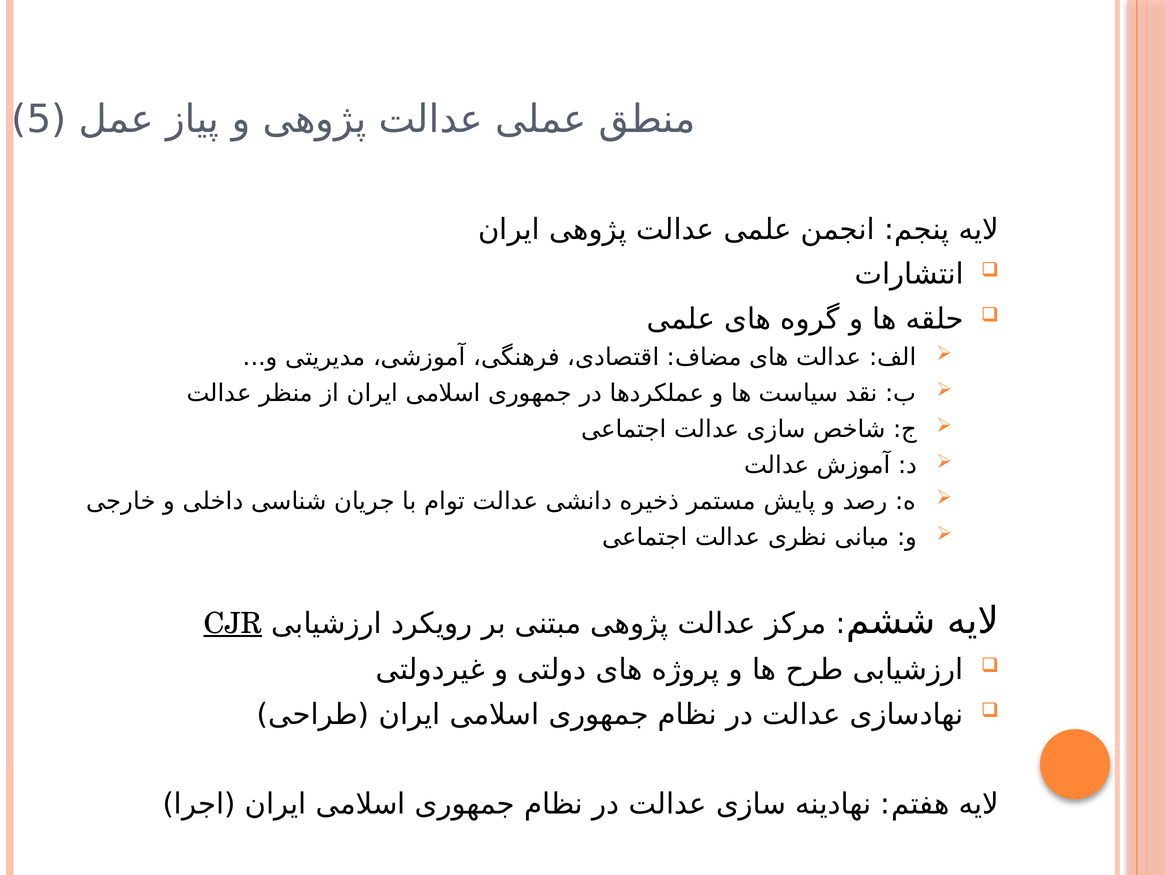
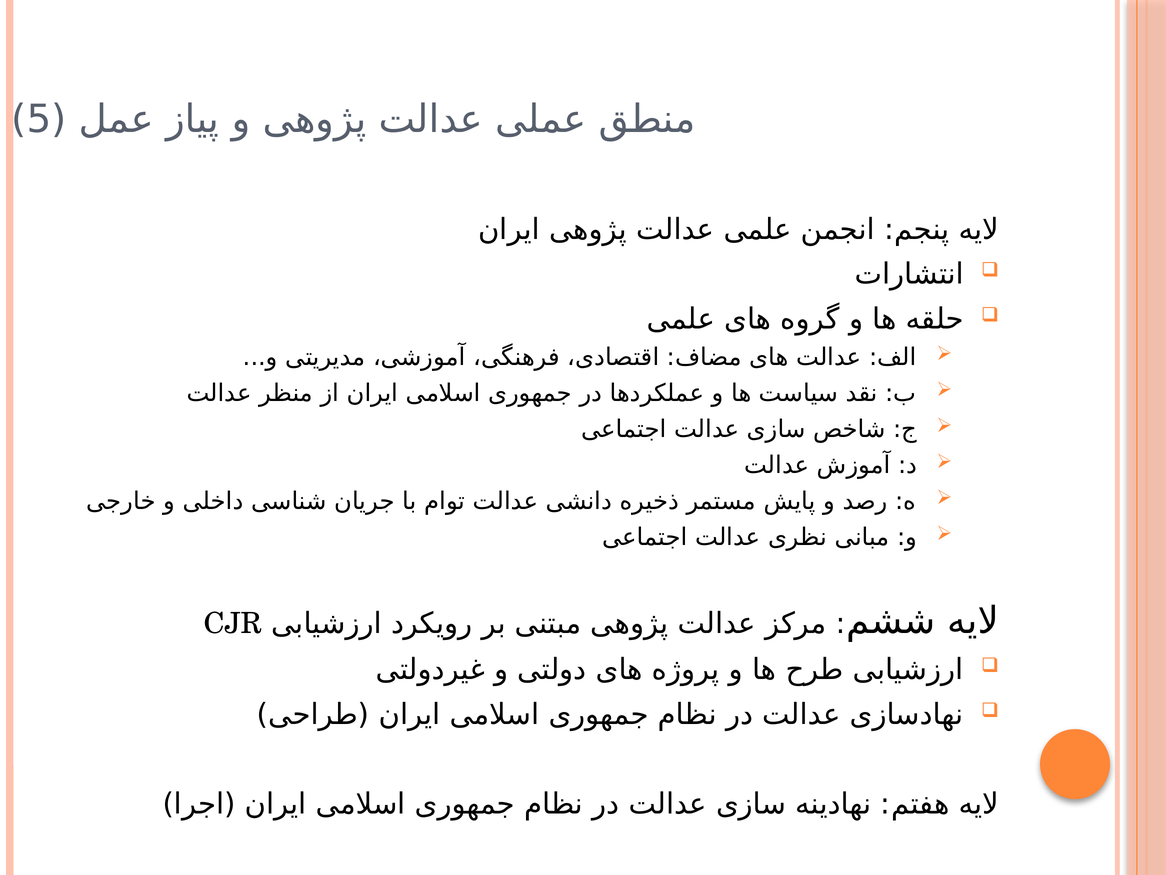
CJR underline: present -> none
